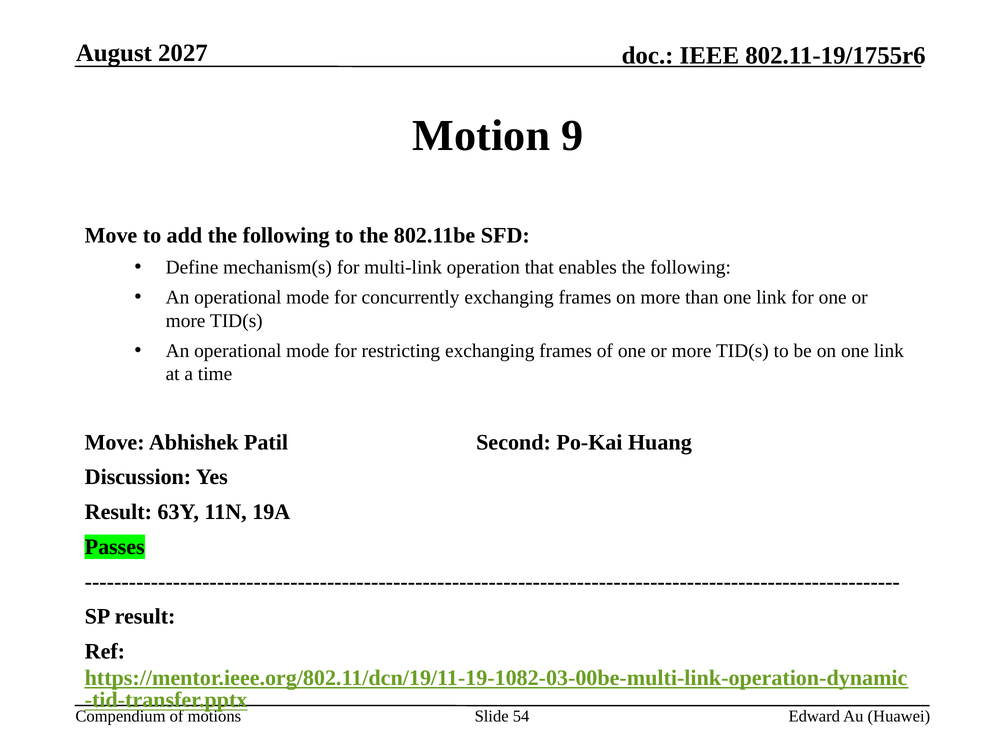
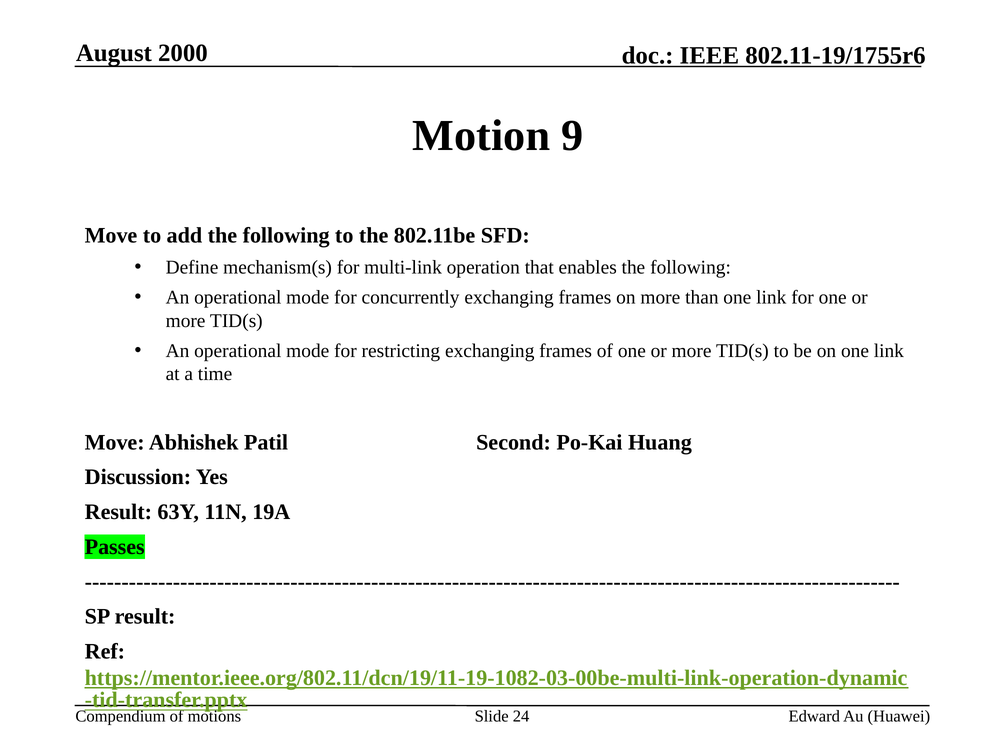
2027: 2027 -> 2000
54: 54 -> 24
